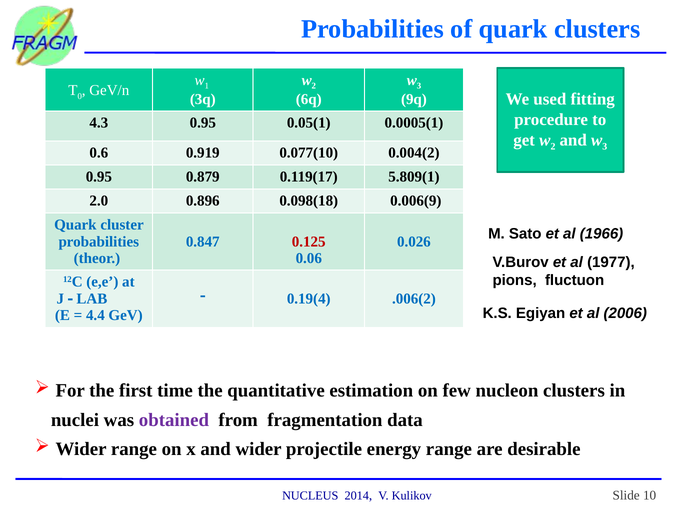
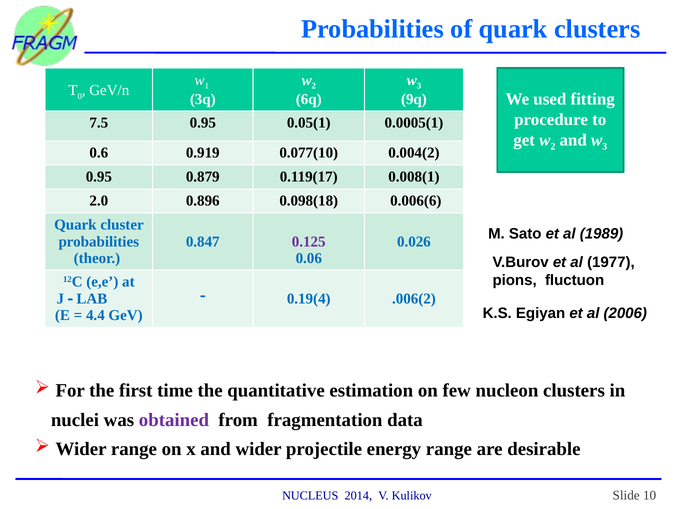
4.3: 4.3 -> 7.5
5.809(1: 5.809(1 -> 0.008(1
0.006(9: 0.006(9 -> 0.006(6
1966: 1966 -> 1989
0.125 colour: red -> purple
